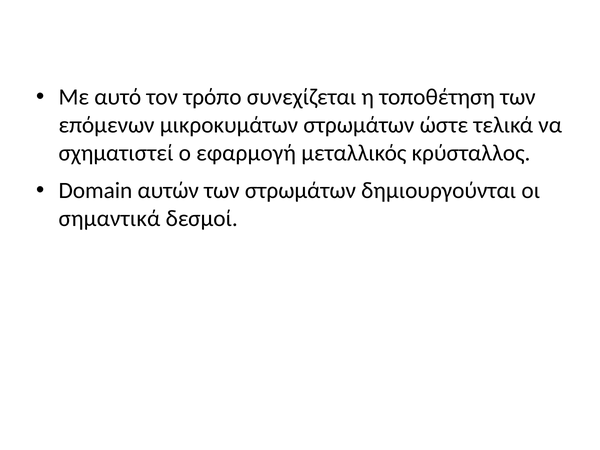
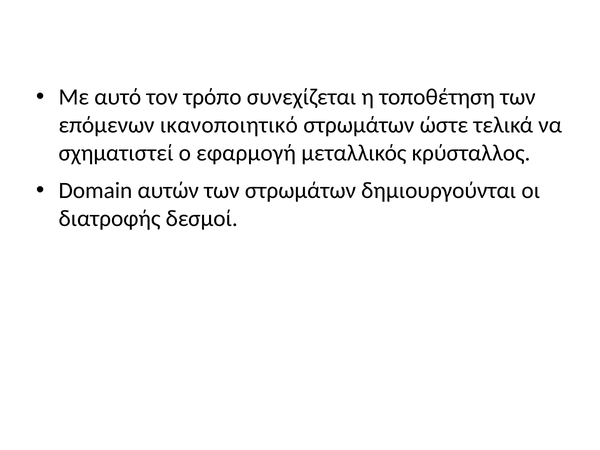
μικροκυμάτων: μικροκυμάτων -> ικανοποιητικό
σημαντικά: σημαντικά -> διατροφής
